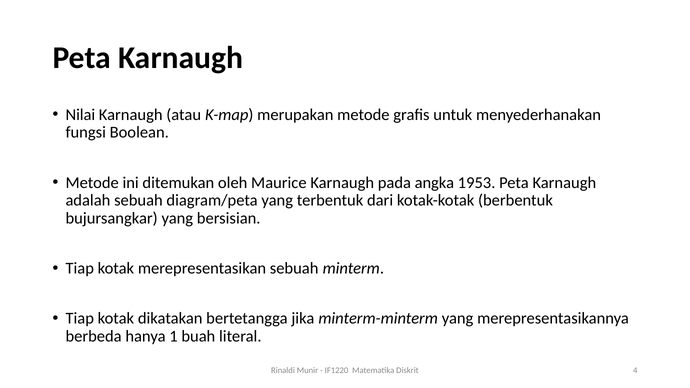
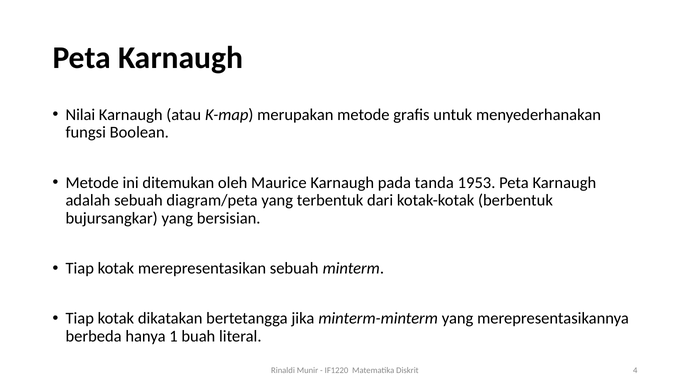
angka: angka -> tanda
